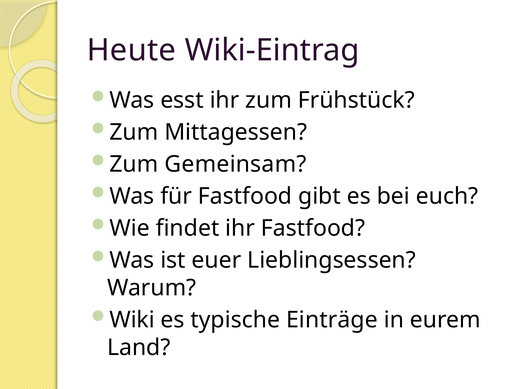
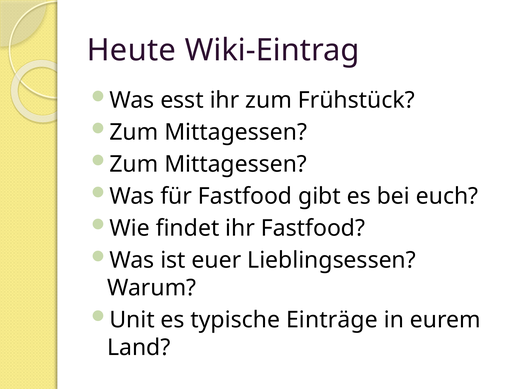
Gemeinsam at (235, 164): Gemeinsam -> Mittagessen
Wiki: Wiki -> Unit
